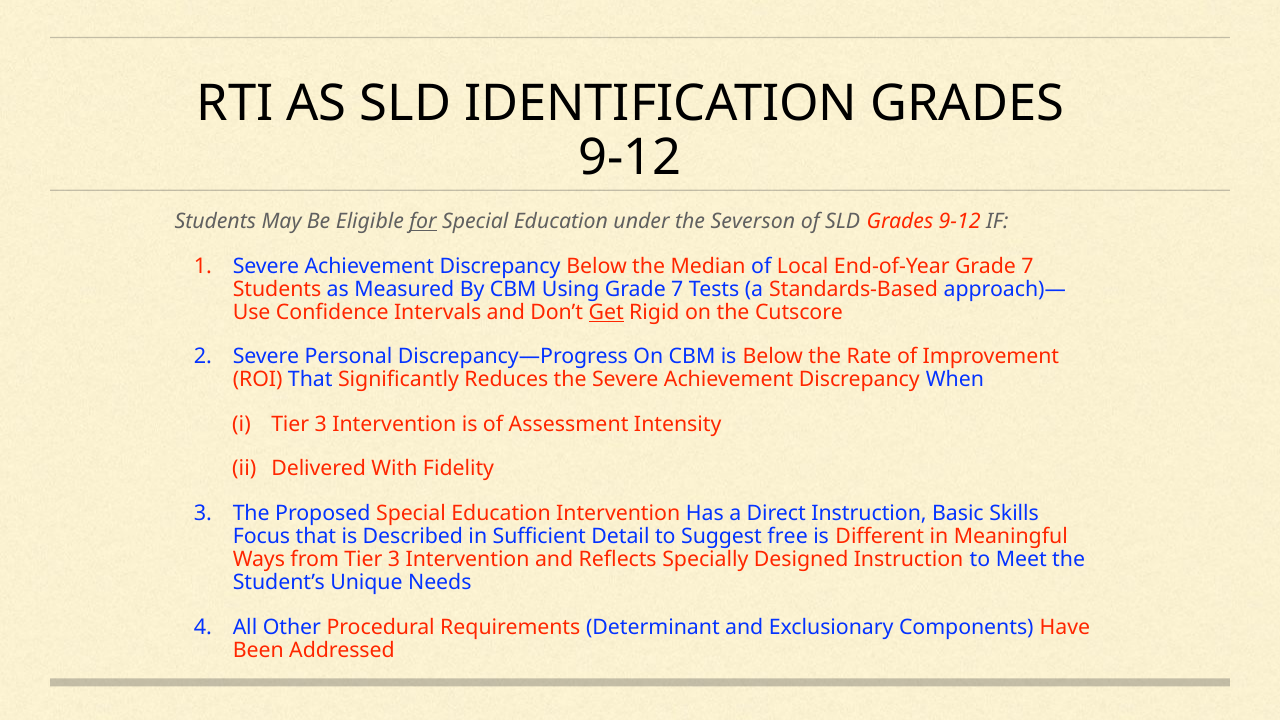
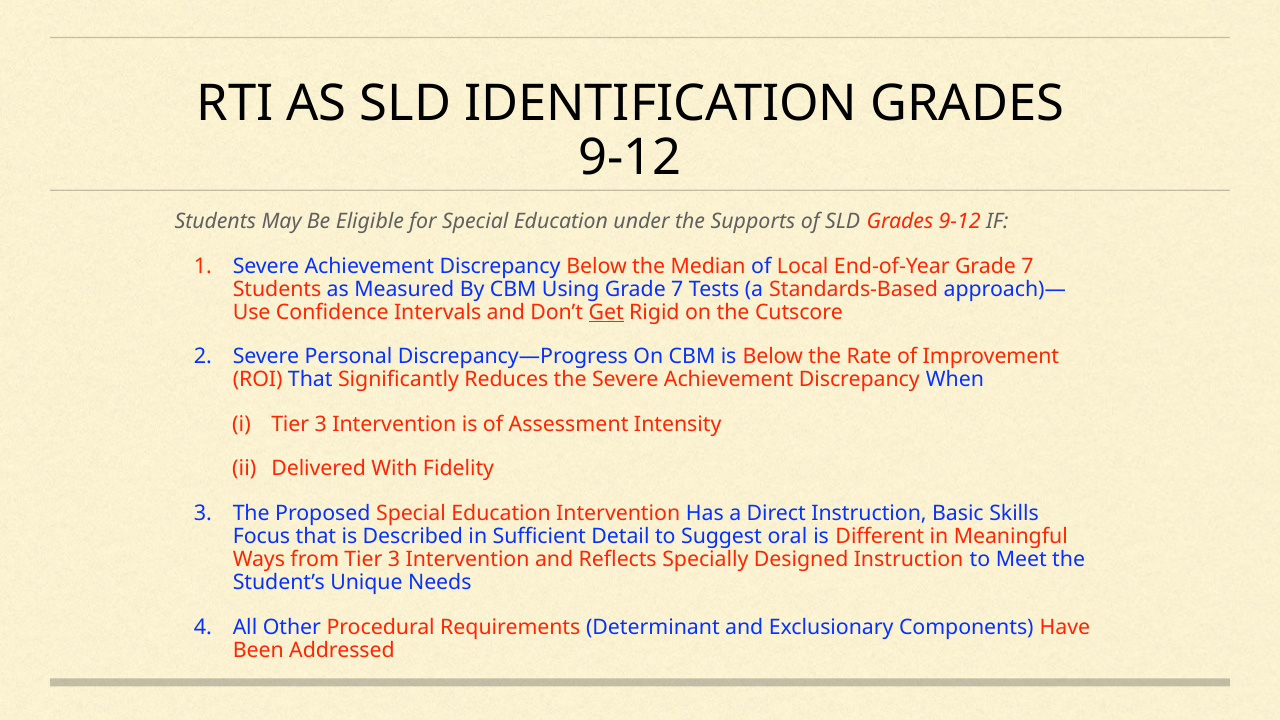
for underline: present -> none
Severson: Severson -> Supports
free: free -> oral
